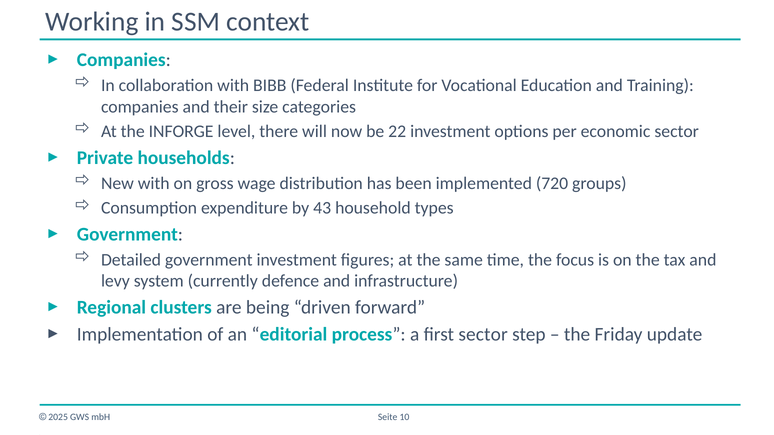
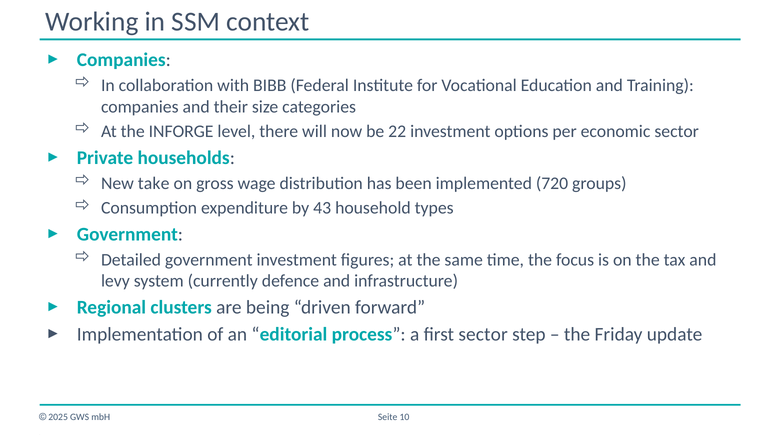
New with: with -> take
